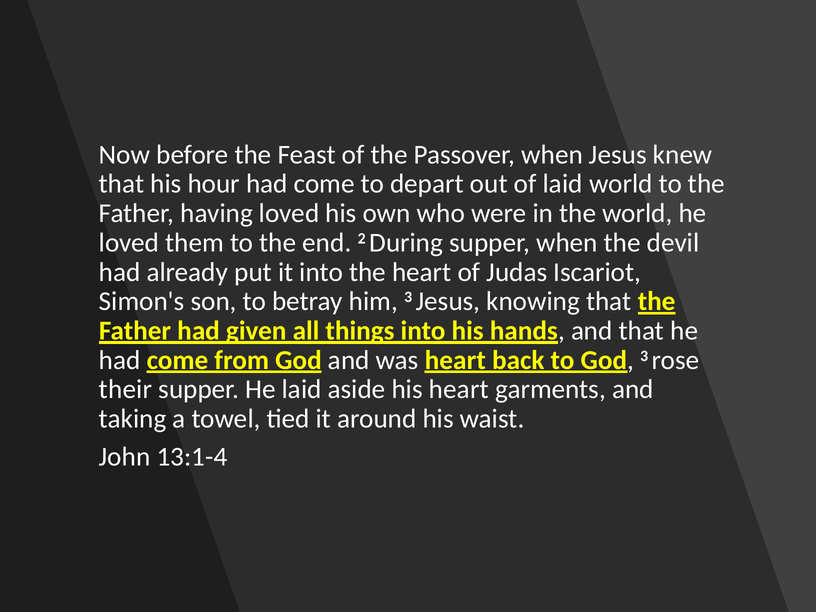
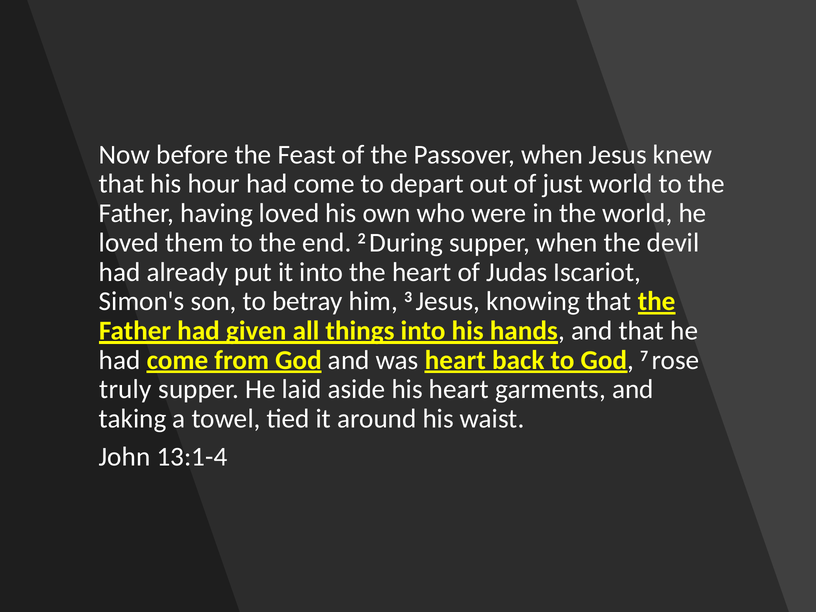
of laid: laid -> just
God 3: 3 -> 7
their: their -> truly
